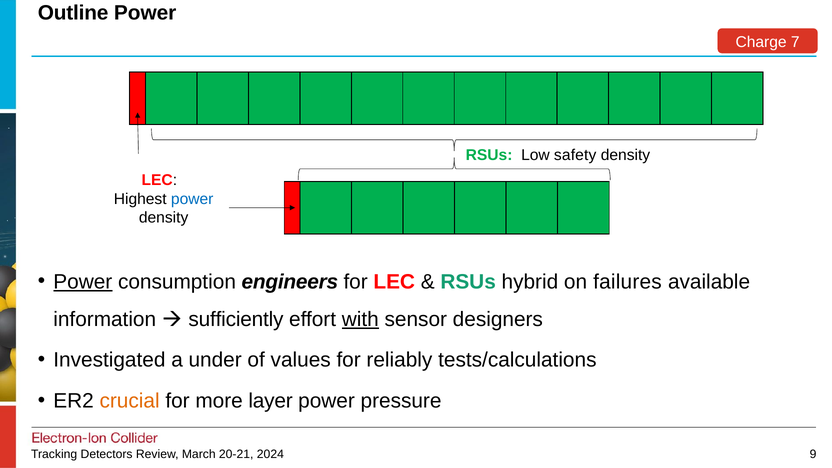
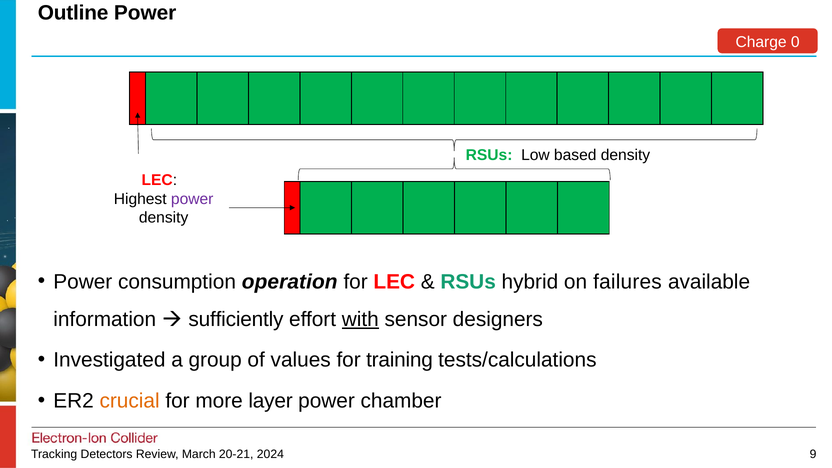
7: 7 -> 0
safety: safety -> based
power at (192, 199) colour: blue -> purple
Power at (83, 282) underline: present -> none
engineers: engineers -> operation
under: under -> group
reliably: reliably -> training
pressure: pressure -> chamber
